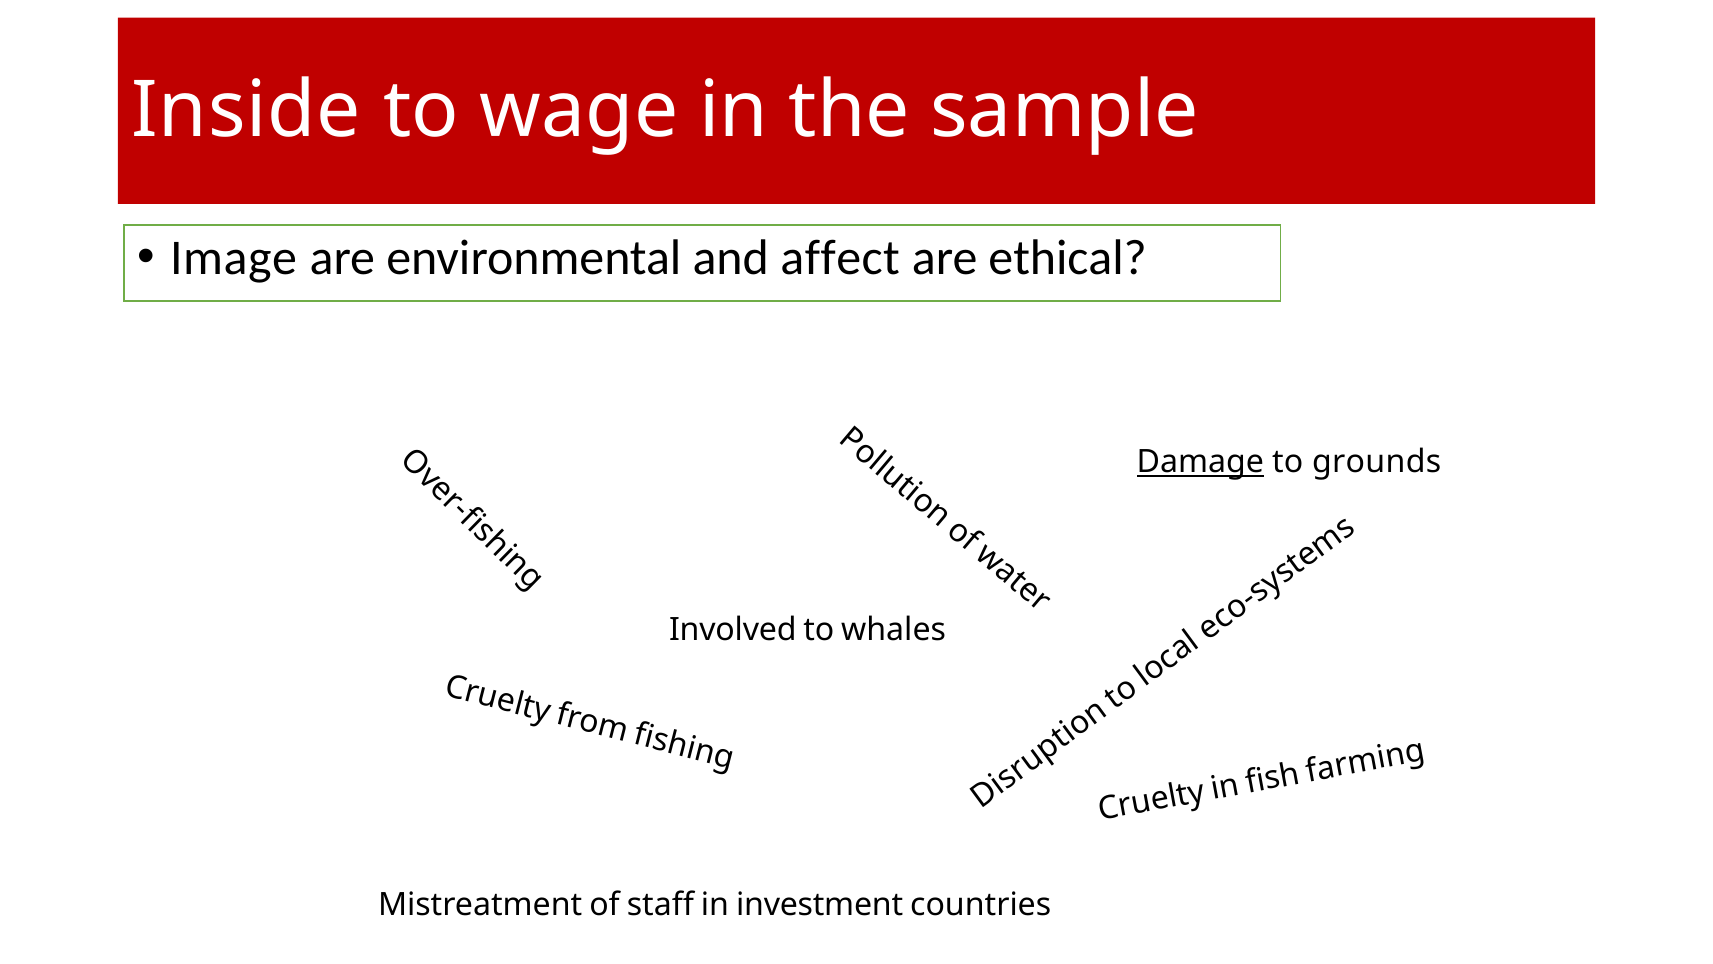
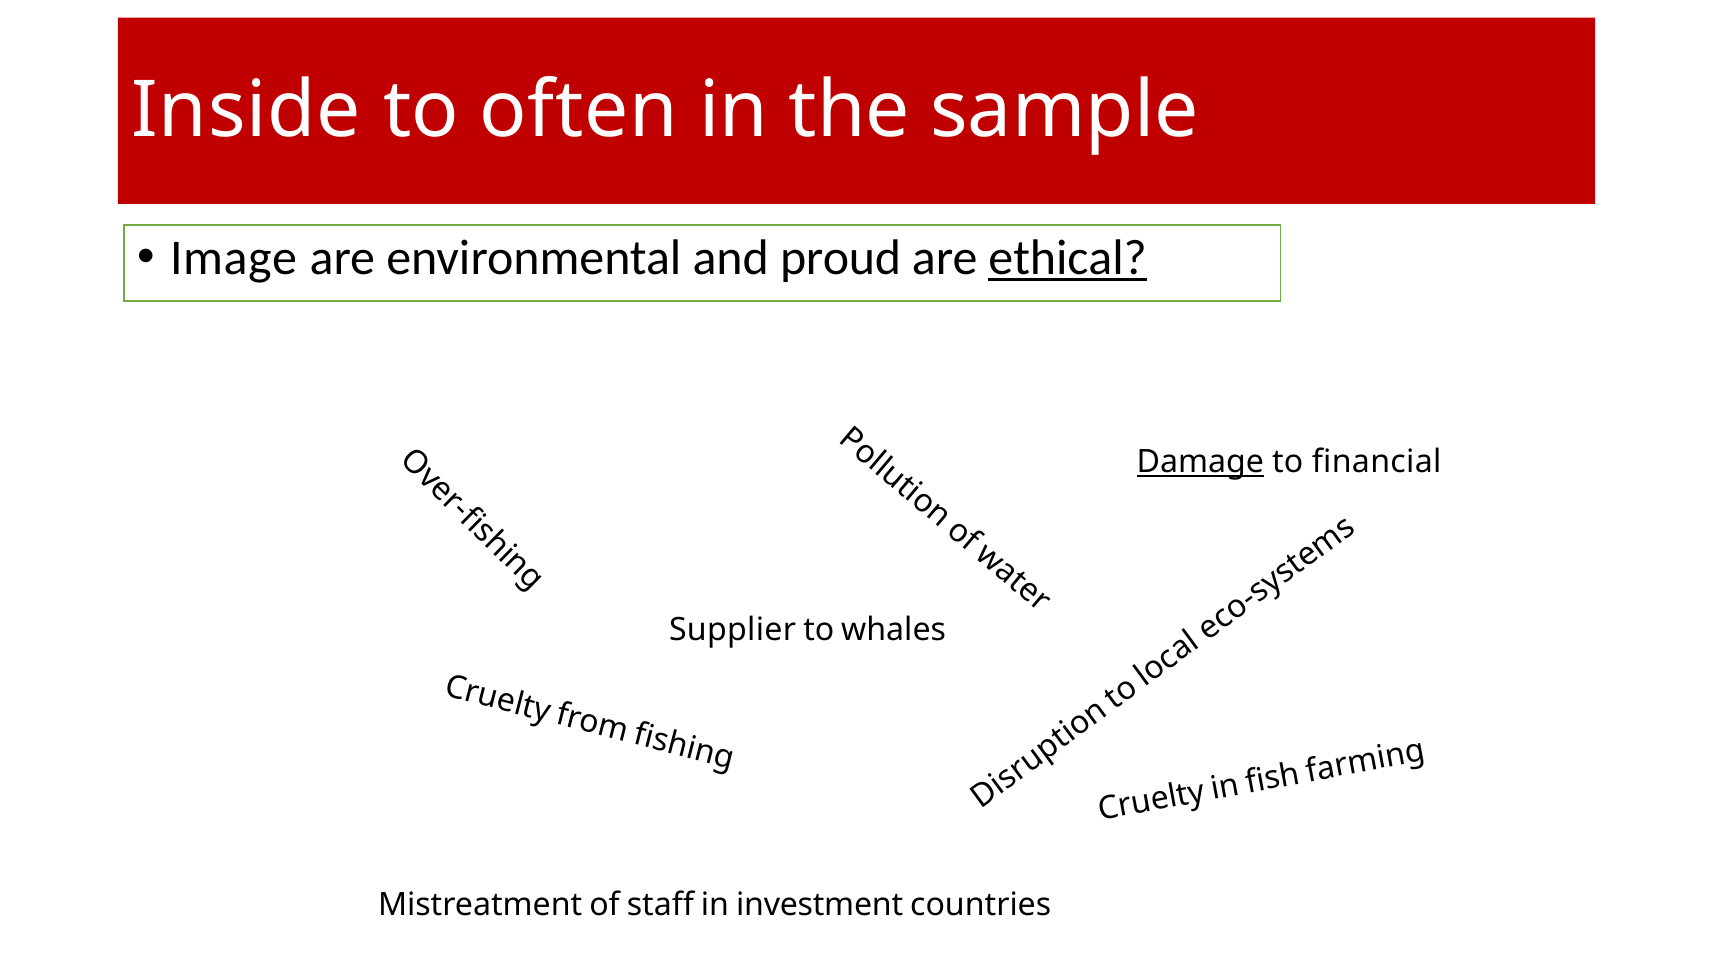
wage: wage -> often
affect: affect -> proud
ethical underline: none -> present
grounds: grounds -> financial
Involved: Involved -> Supplier
